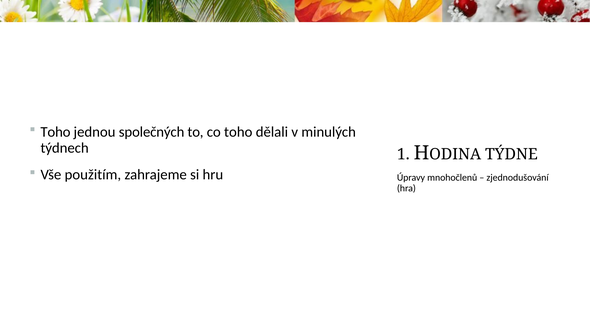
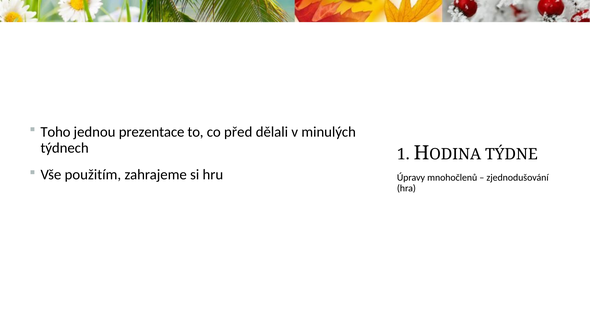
společných: společných -> prezentace
co toho: toho -> před
